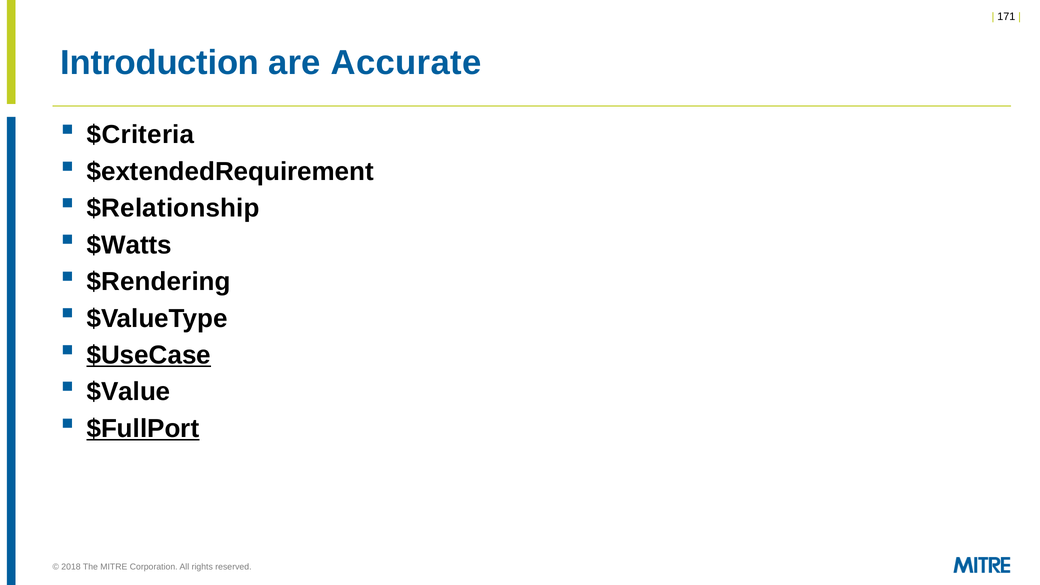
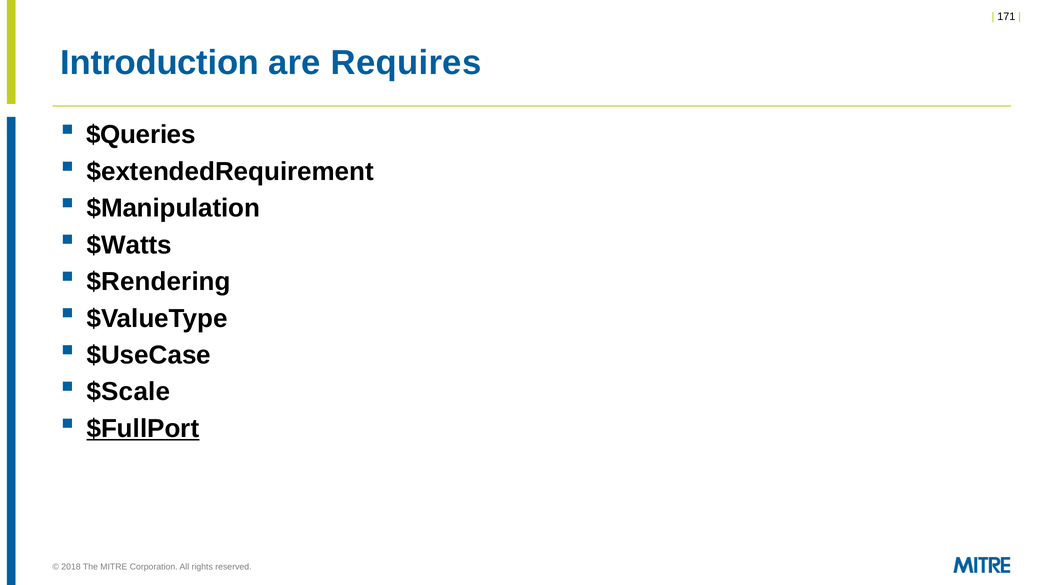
Accurate: Accurate -> Requires
$Criteria: $Criteria -> $Queries
$Relationship: $Relationship -> $Manipulation
$UseCase underline: present -> none
$Value: $Value -> $Scale
